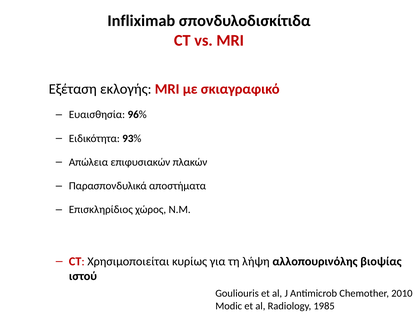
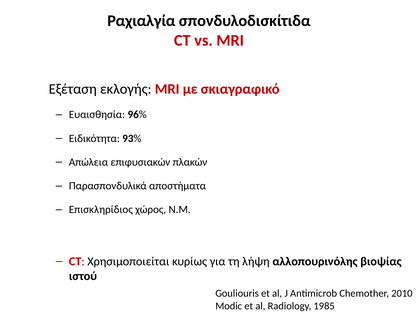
Infliximab: Infliximab -> Ραχιαλγία
